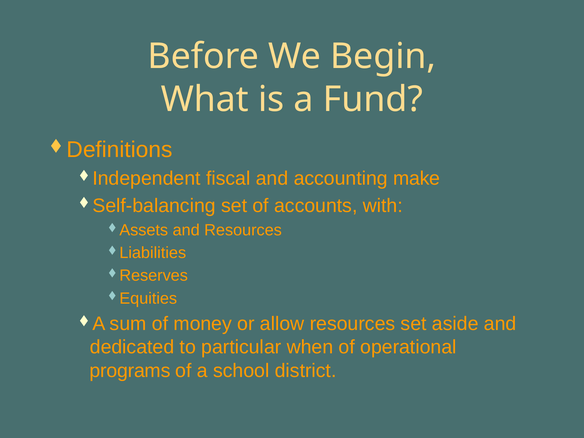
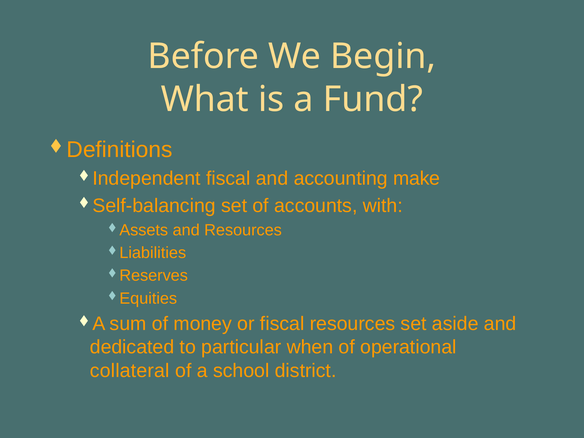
or allow: allow -> fiscal
programs: programs -> collateral
